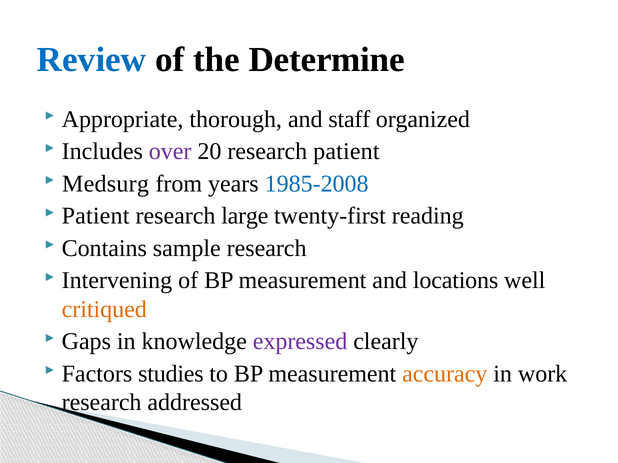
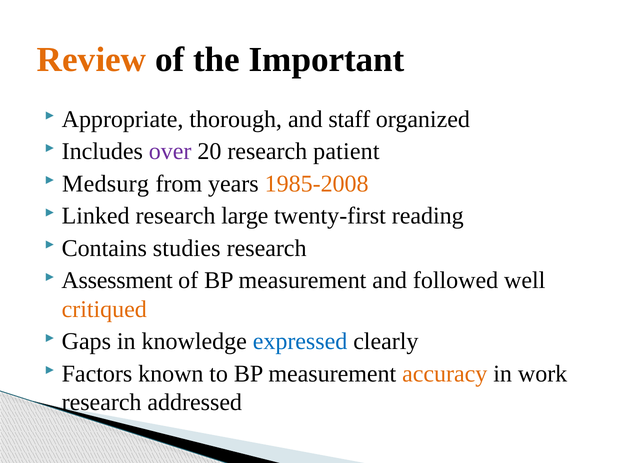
Review colour: blue -> orange
Determine: Determine -> Important
1985-2008 colour: blue -> orange
Patient at (96, 216): Patient -> Linked
sample: sample -> studies
Intervening: Intervening -> Assessment
locations: locations -> followed
expressed colour: purple -> blue
studies: studies -> known
